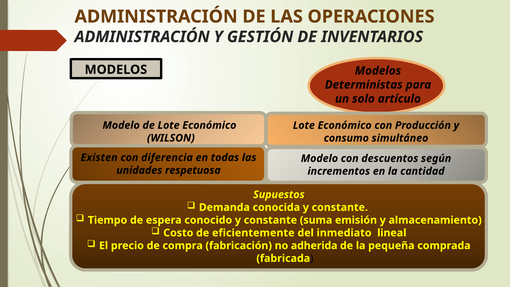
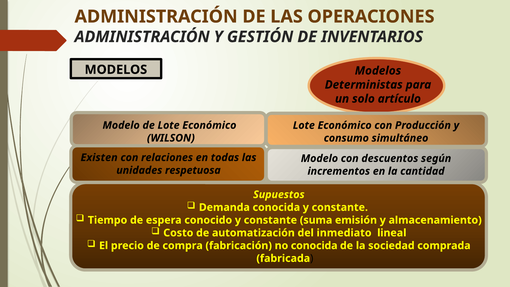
diferencia: diferencia -> relaciones
eficientemente: eficientemente -> automatización
no adherida: adherida -> conocida
pequeña: pequeña -> sociedad
